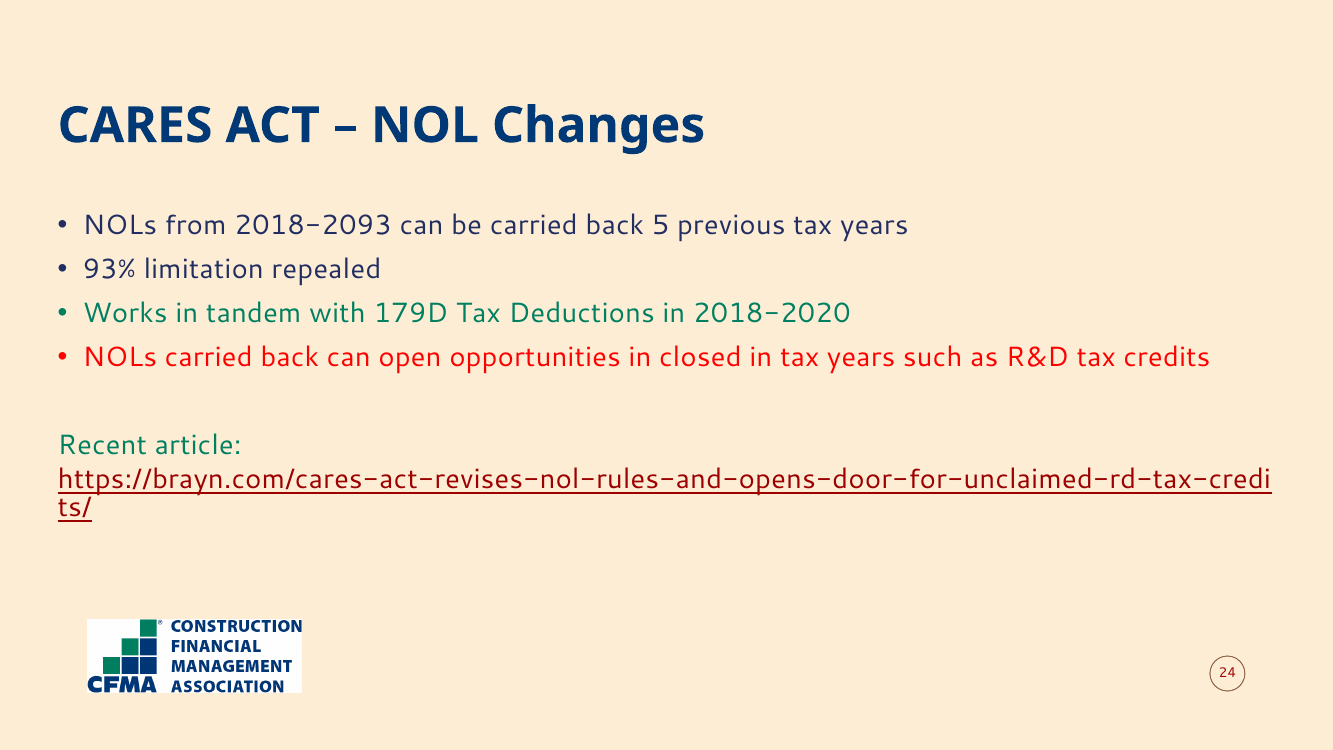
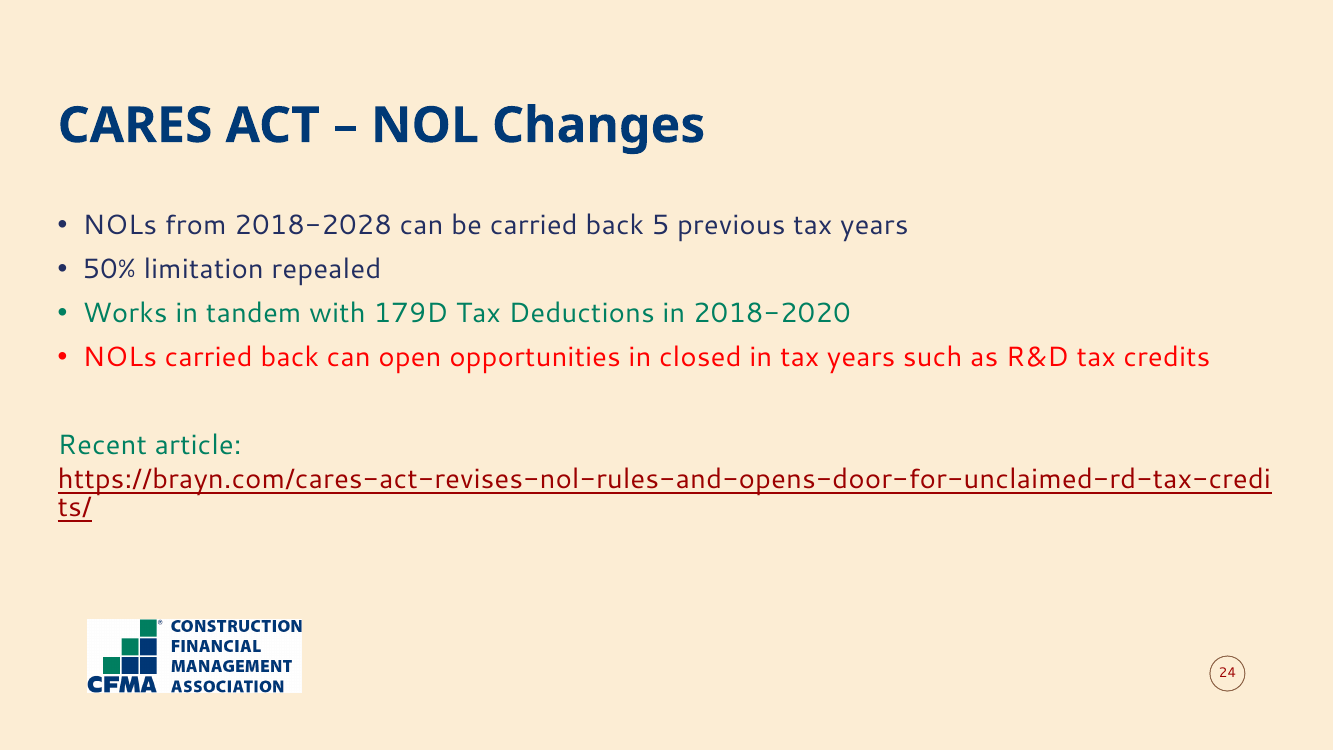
2018-2093: 2018-2093 -> 2018-2028
93%: 93% -> 50%
